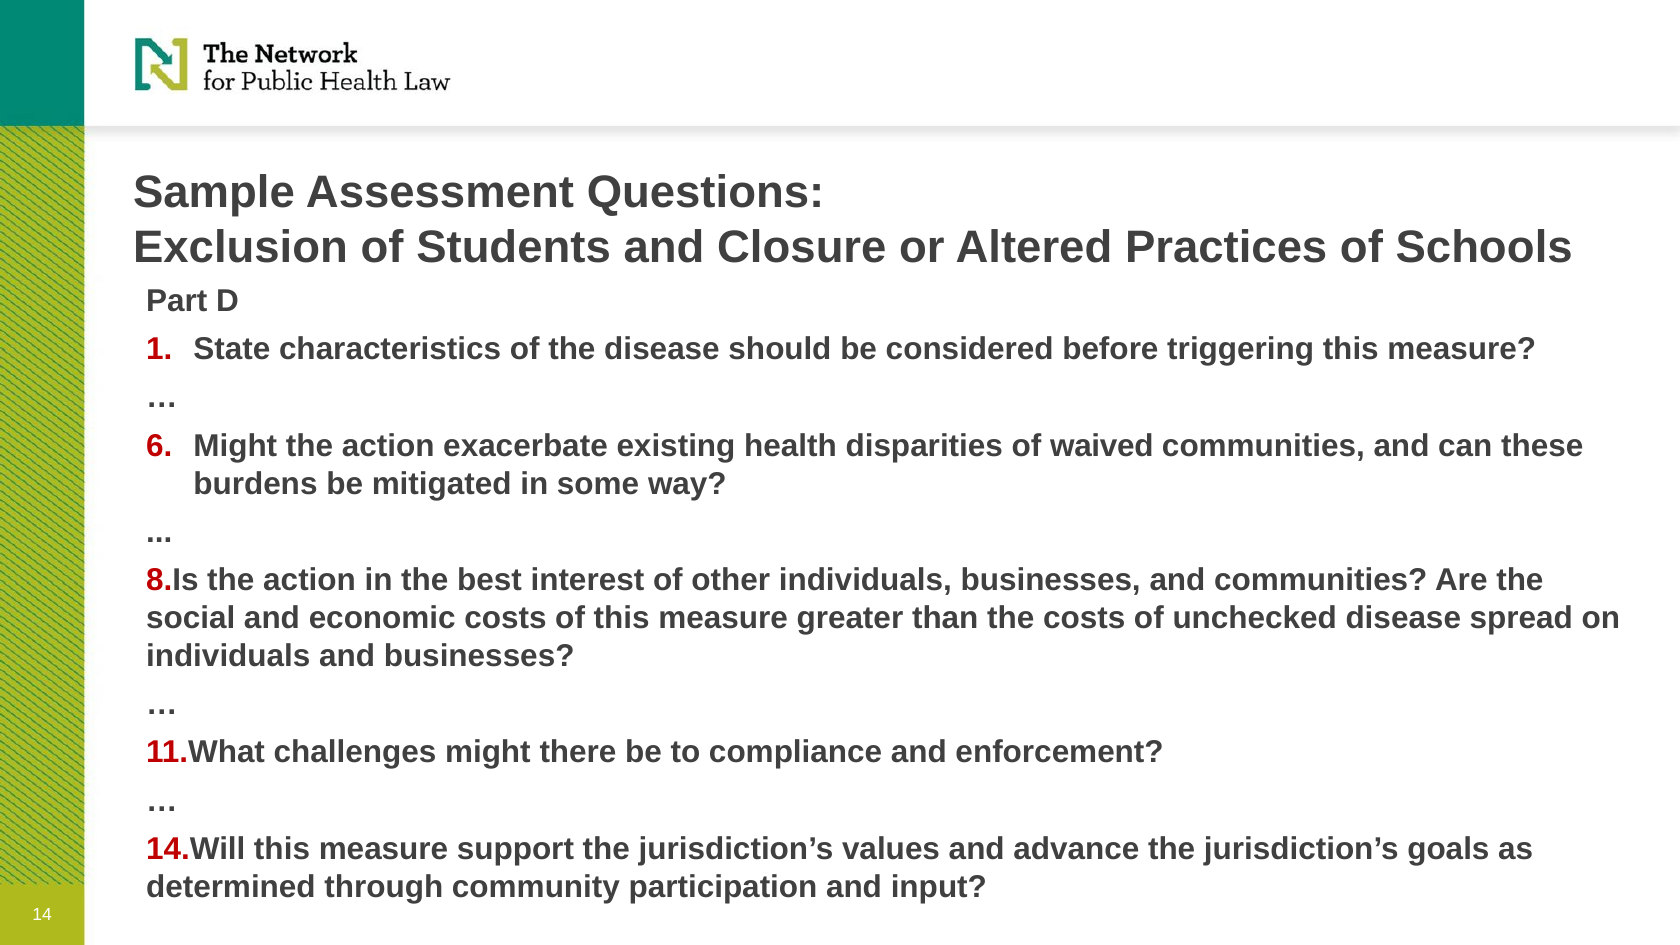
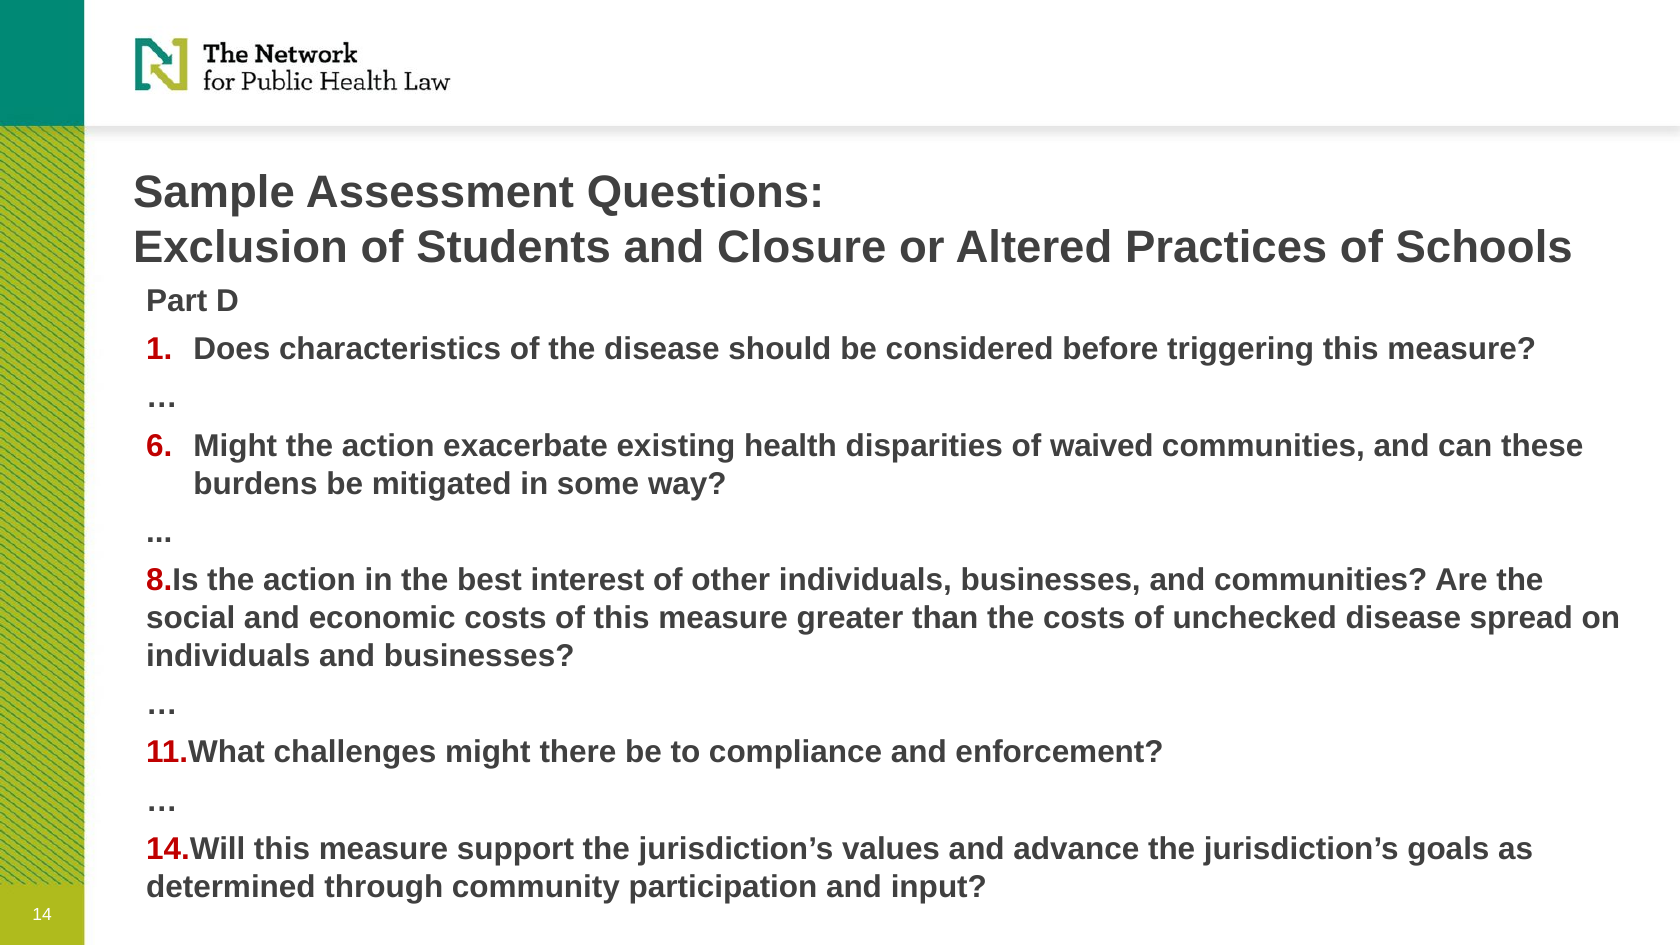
State: State -> Does
